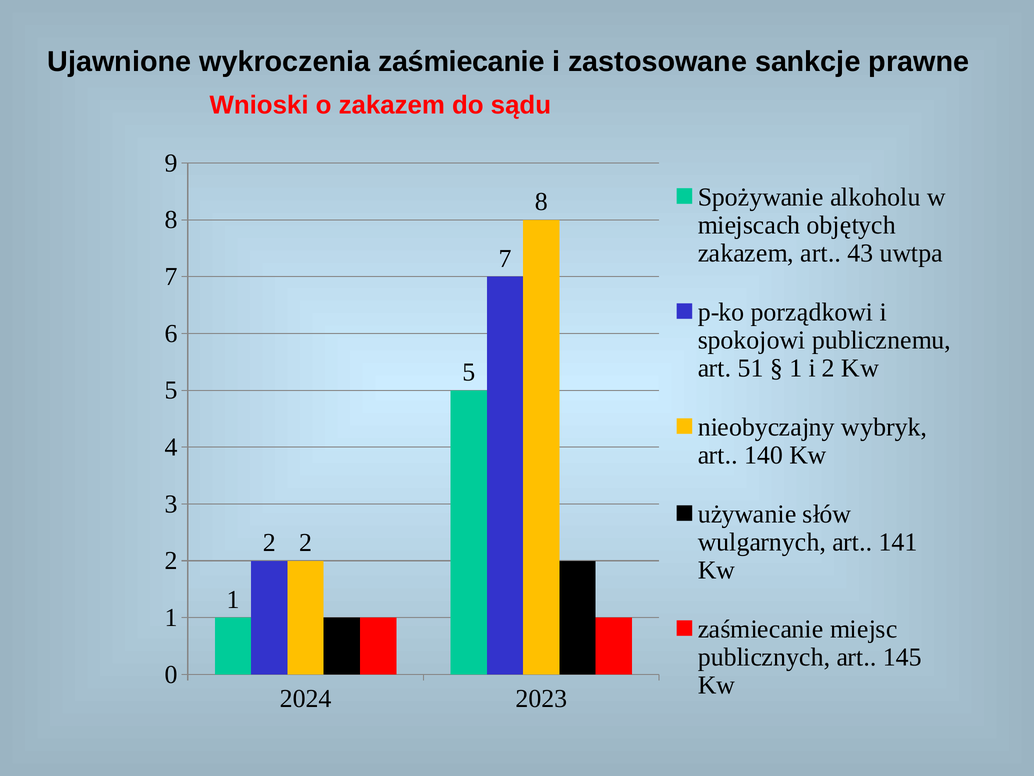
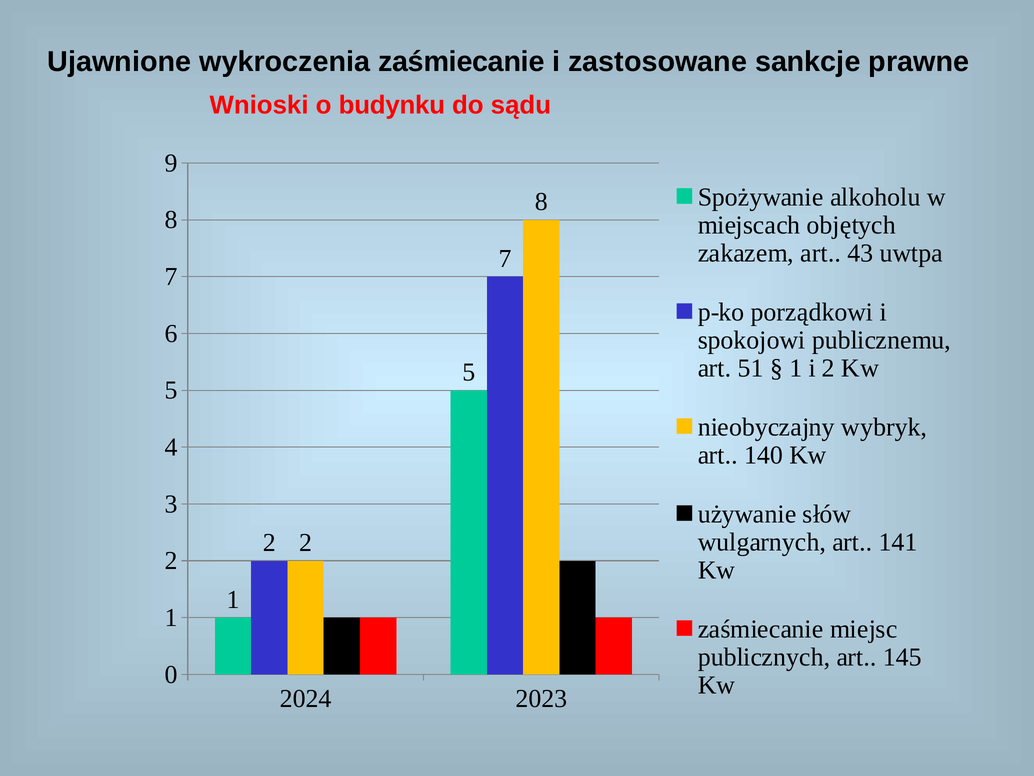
o zakazem: zakazem -> budynku
